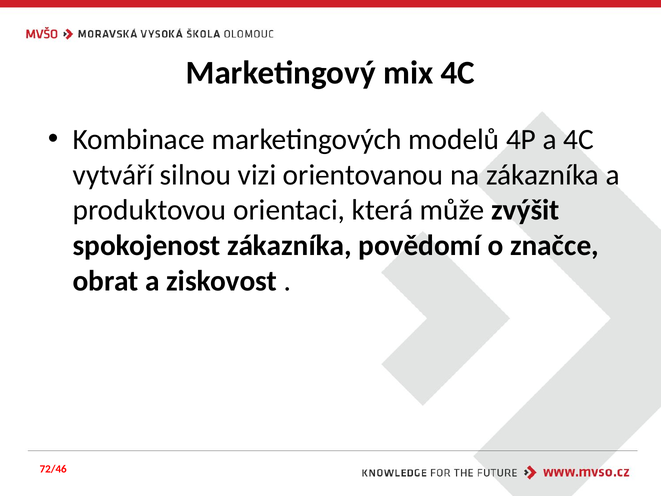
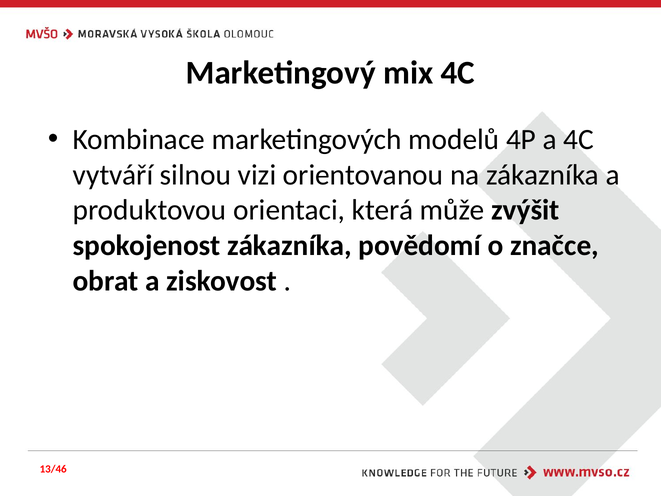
72/46: 72/46 -> 13/46
